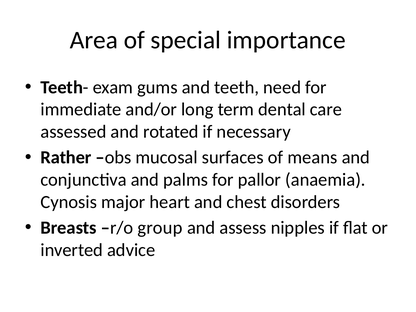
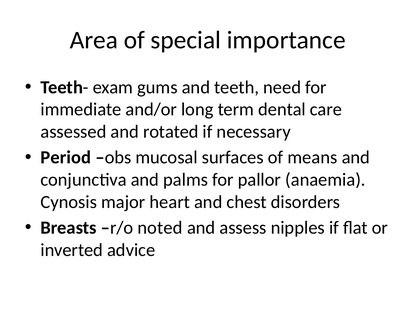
Rather: Rather -> Period
group: group -> noted
